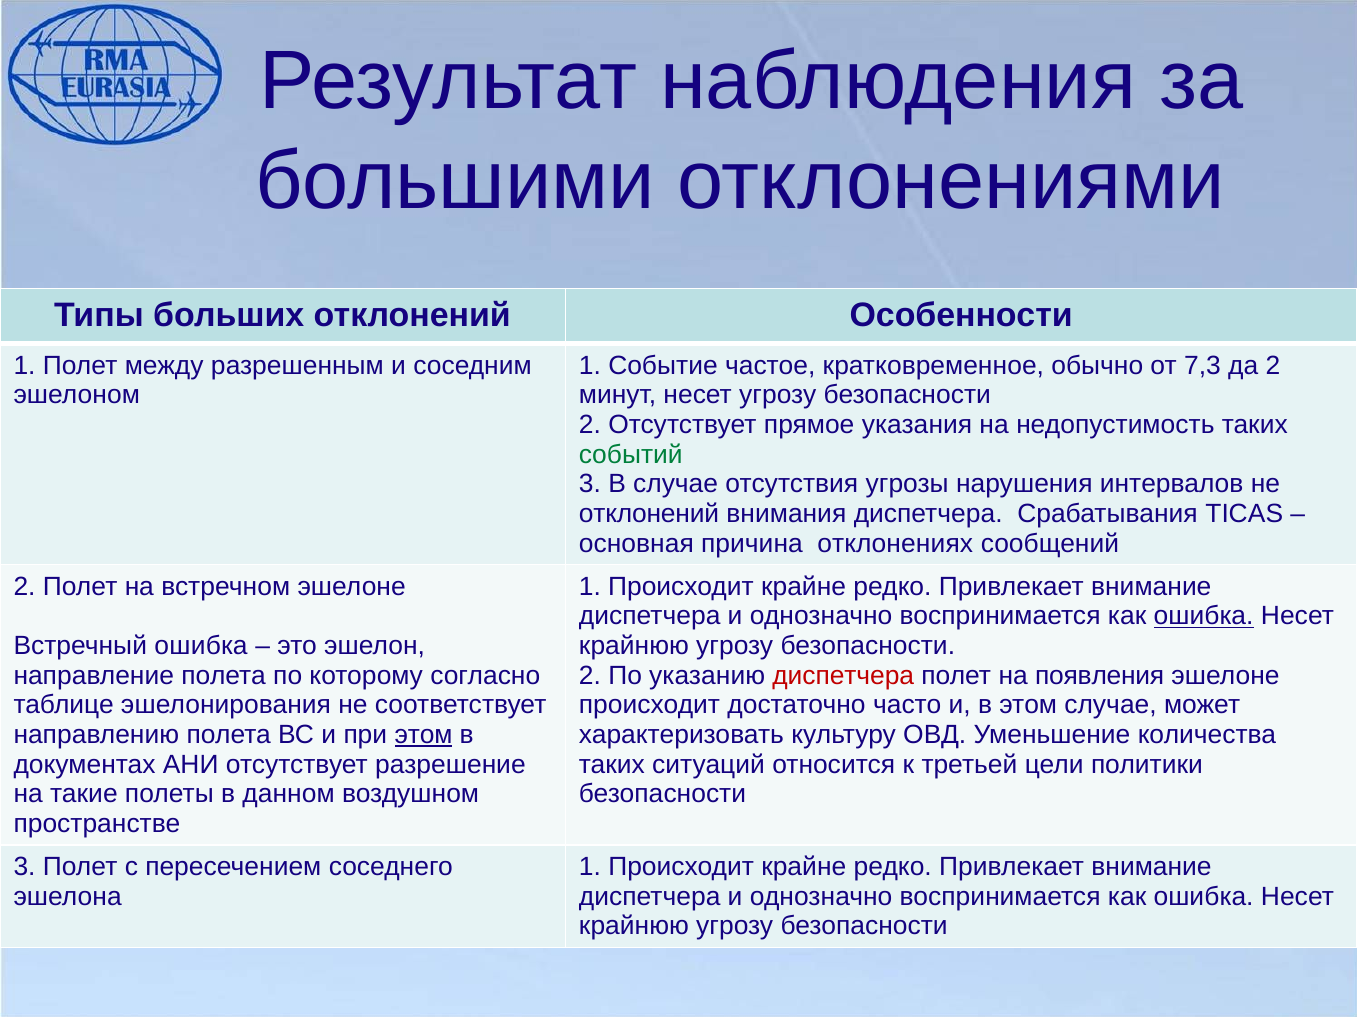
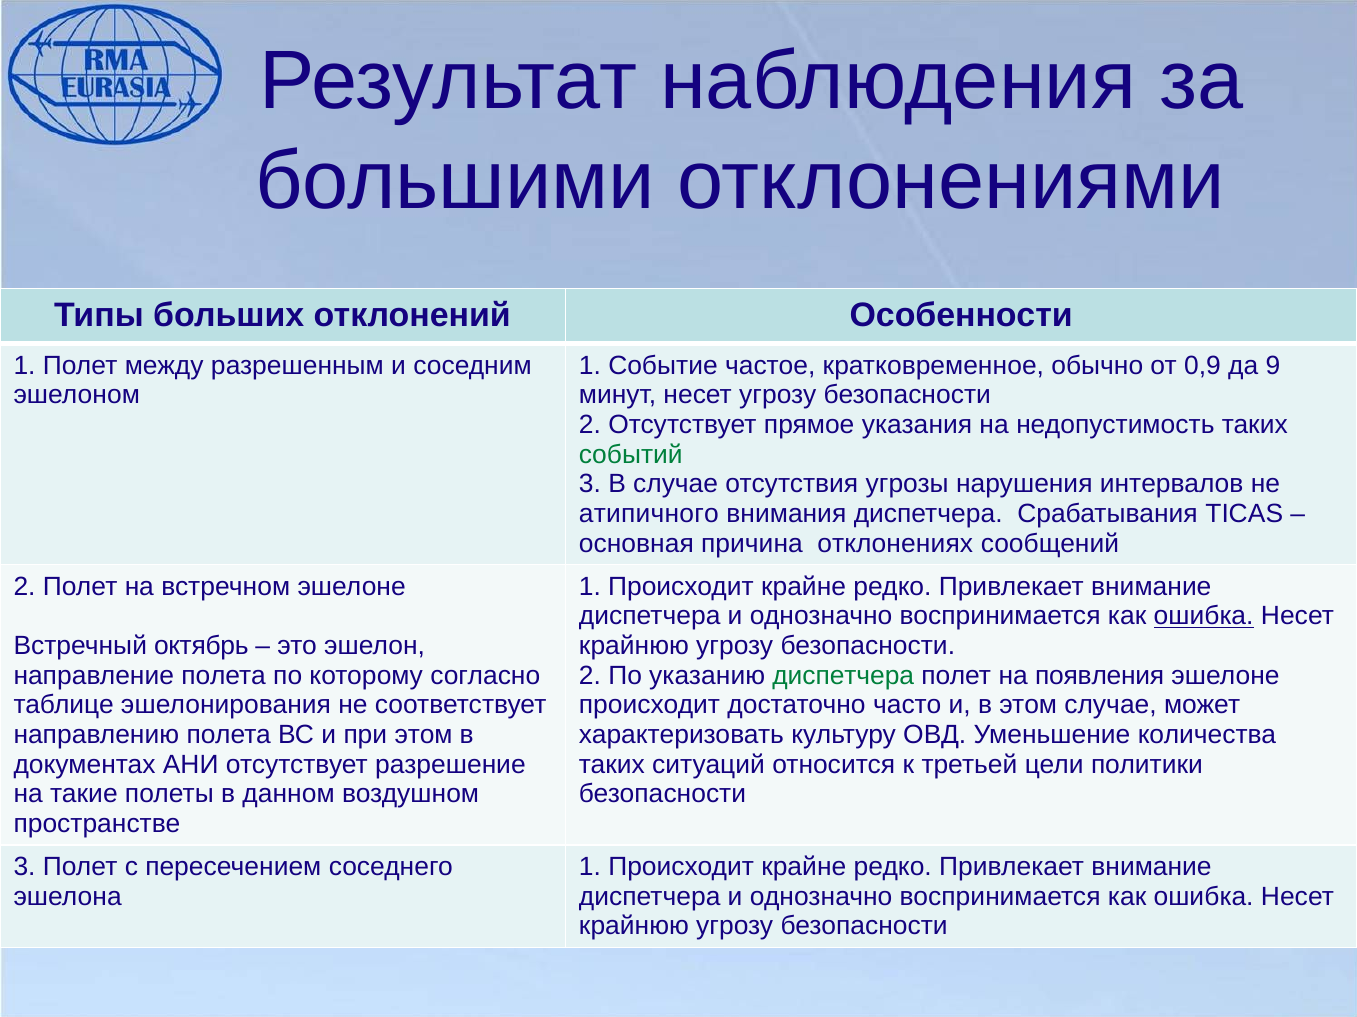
7,3: 7,3 -> 0,9
да 2: 2 -> 9
отклонений at (649, 514): отклонений -> атипичного
Встречный ошибка: ошибка -> октябрь
диспетчера at (843, 676) colour: red -> green
этом at (424, 735) underline: present -> none
